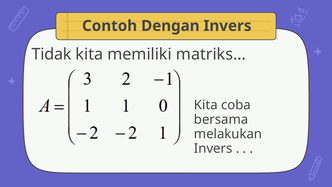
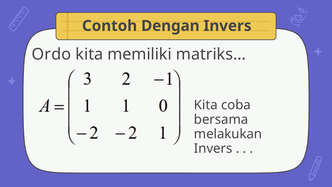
Tidak: Tidak -> Ordo
